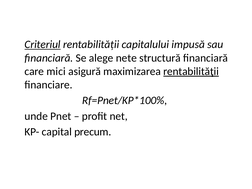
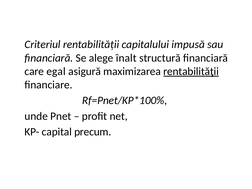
Criteriul underline: present -> none
nete: nete -> înalt
mici: mici -> egal
